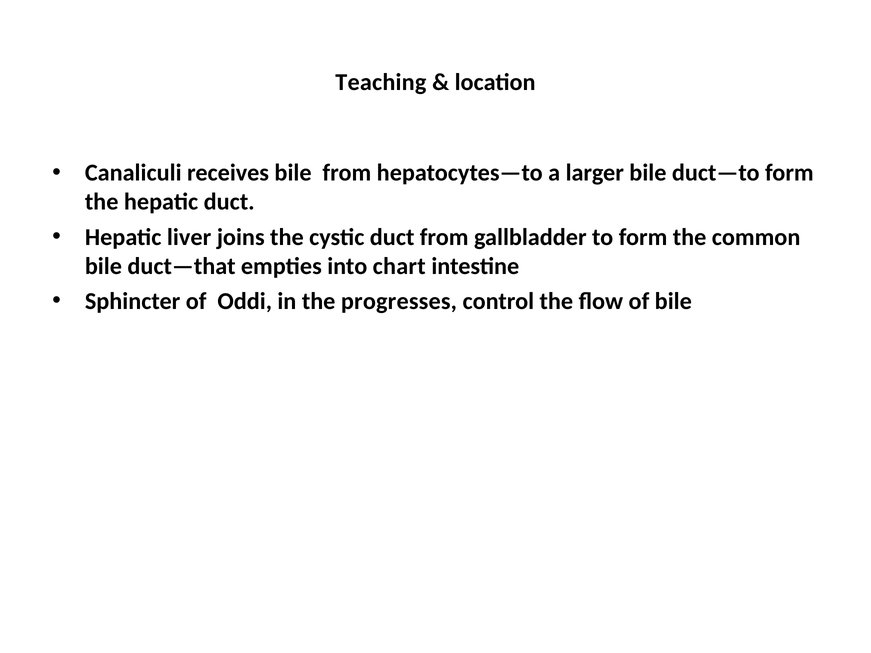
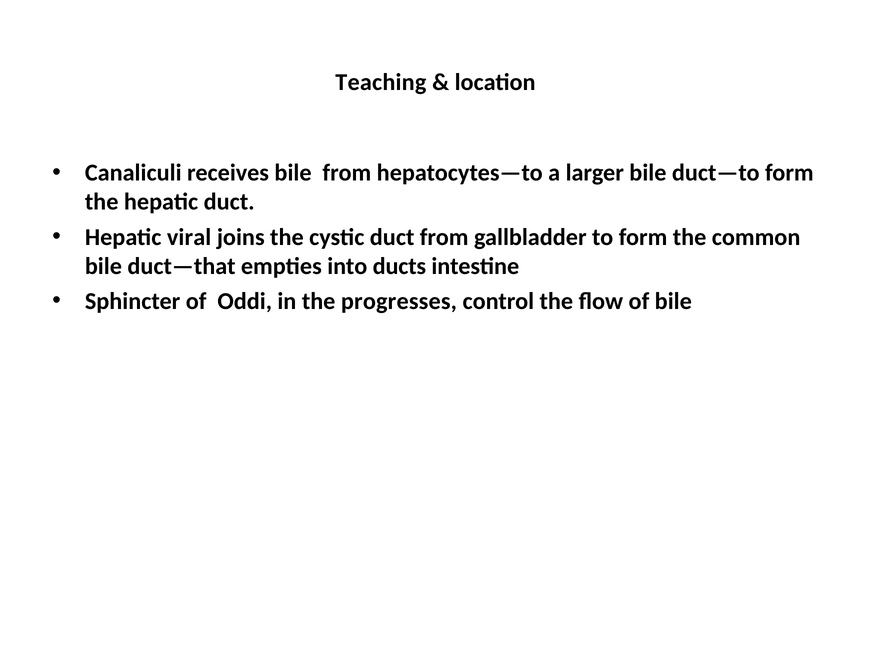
liver: liver -> viral
chart: chart -> ducts
